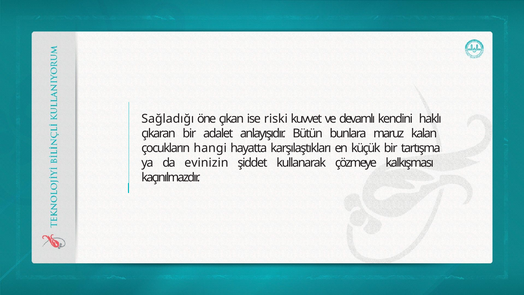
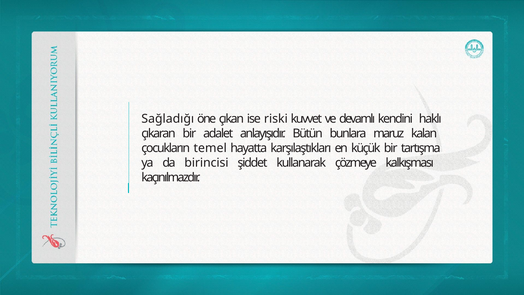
hangi: hangi -> temel
evinizin: evinizin -> birincisi
